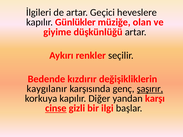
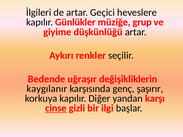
olan: olan -> grup
kızdırır: kızdırır -> uğraşır
şaşırır underline: present -> none
